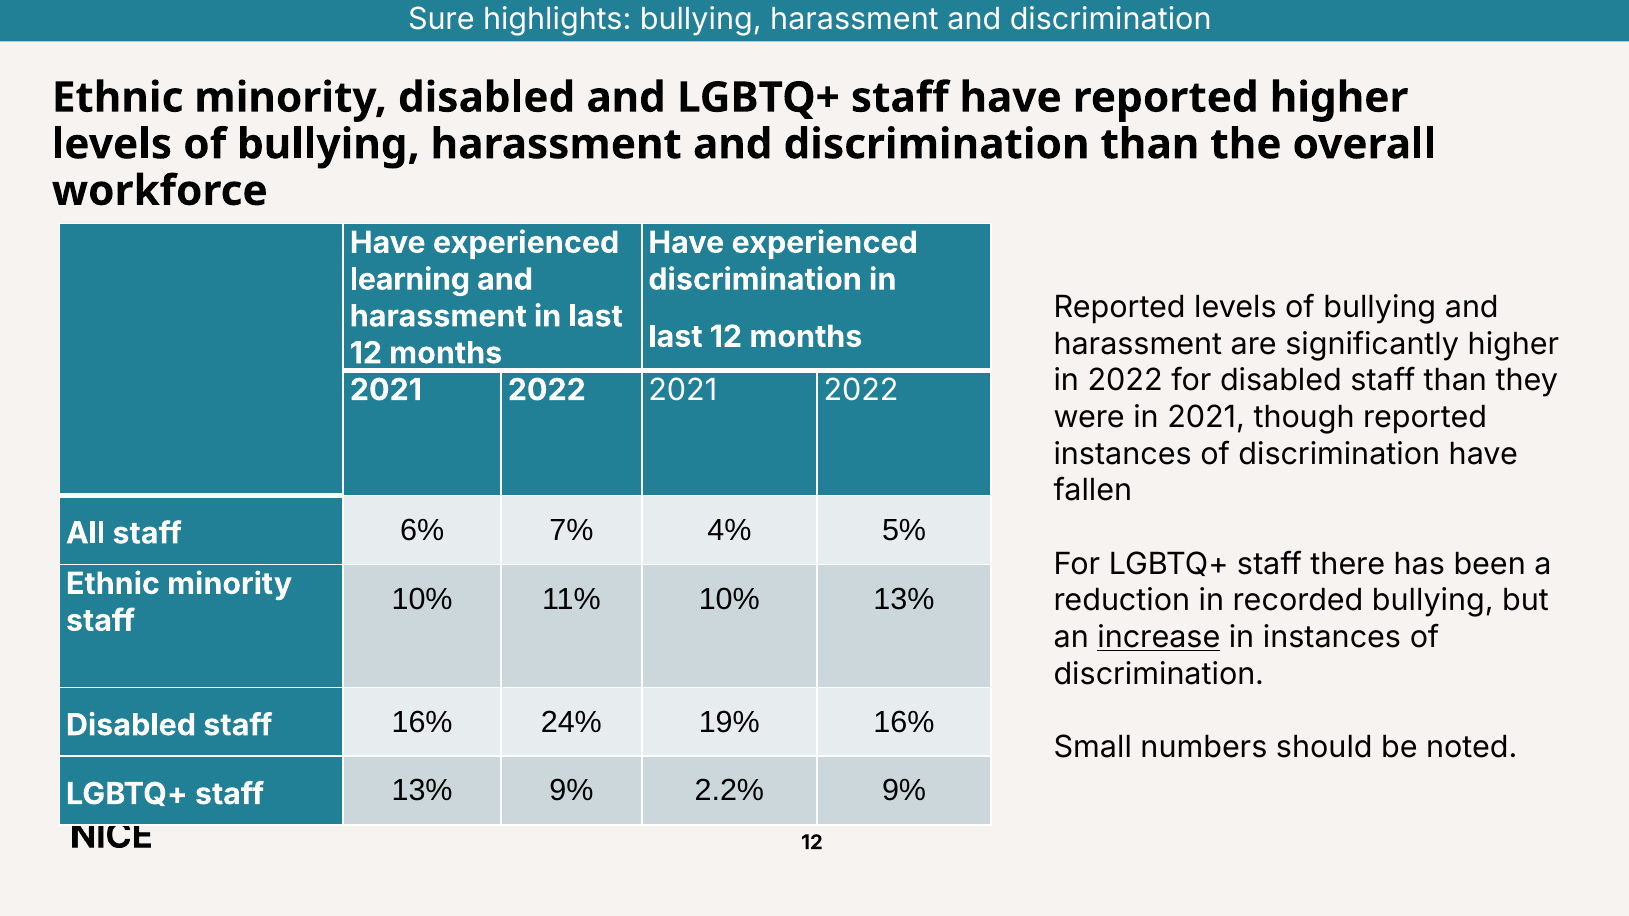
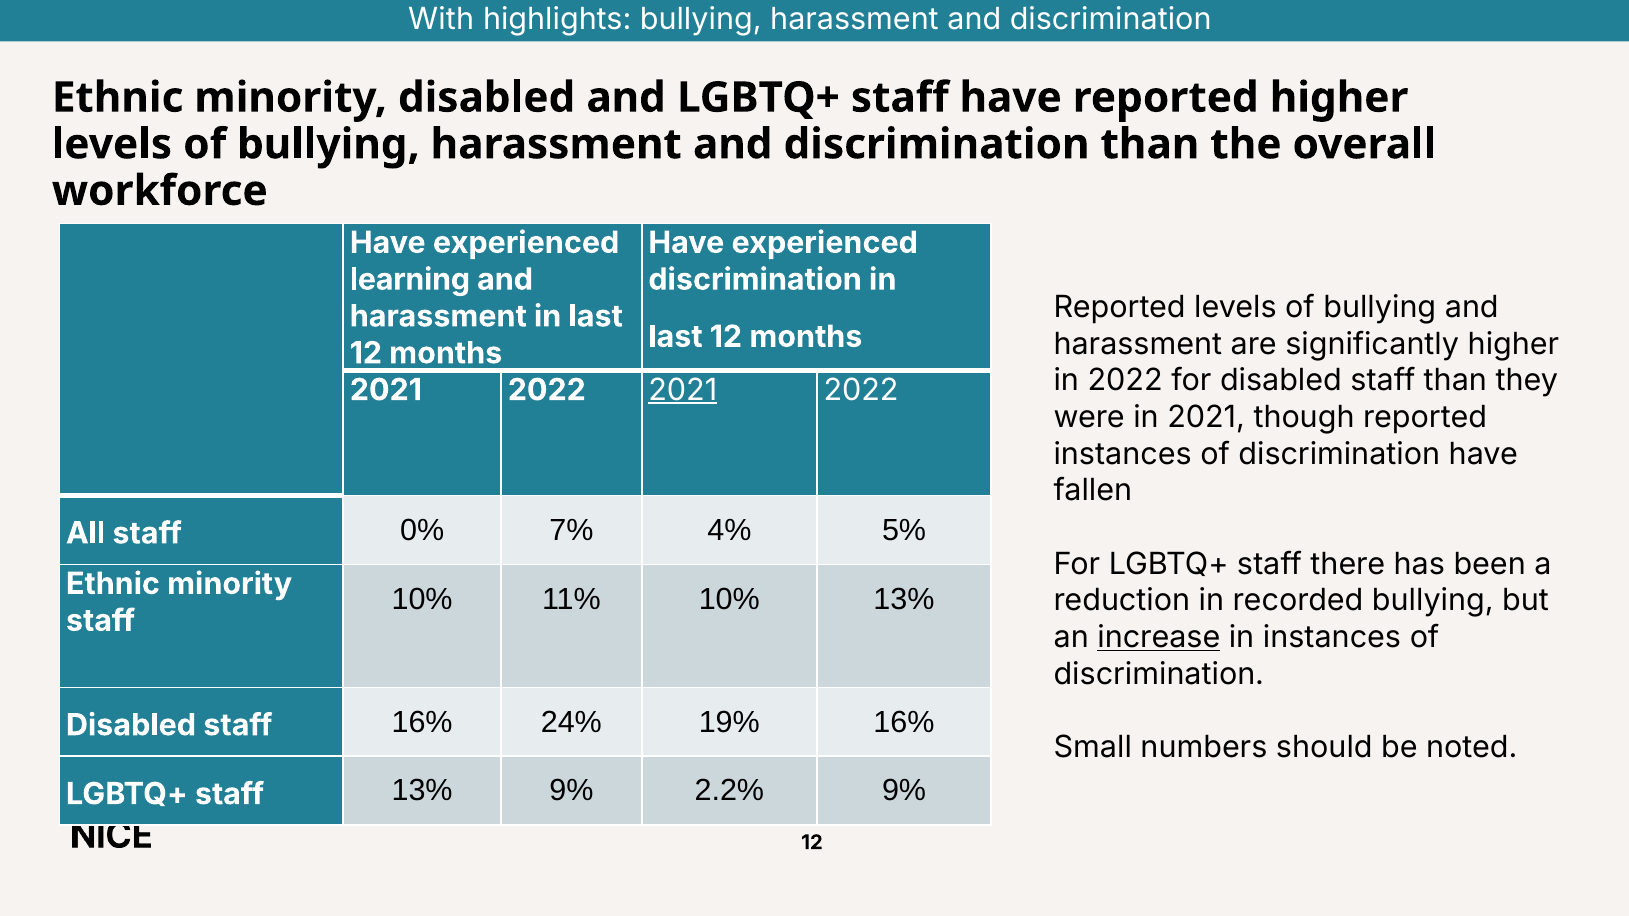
Sure: Sure -> With
2021 at (683, 390) underline: none -> present
6%: 6% -> 0%
